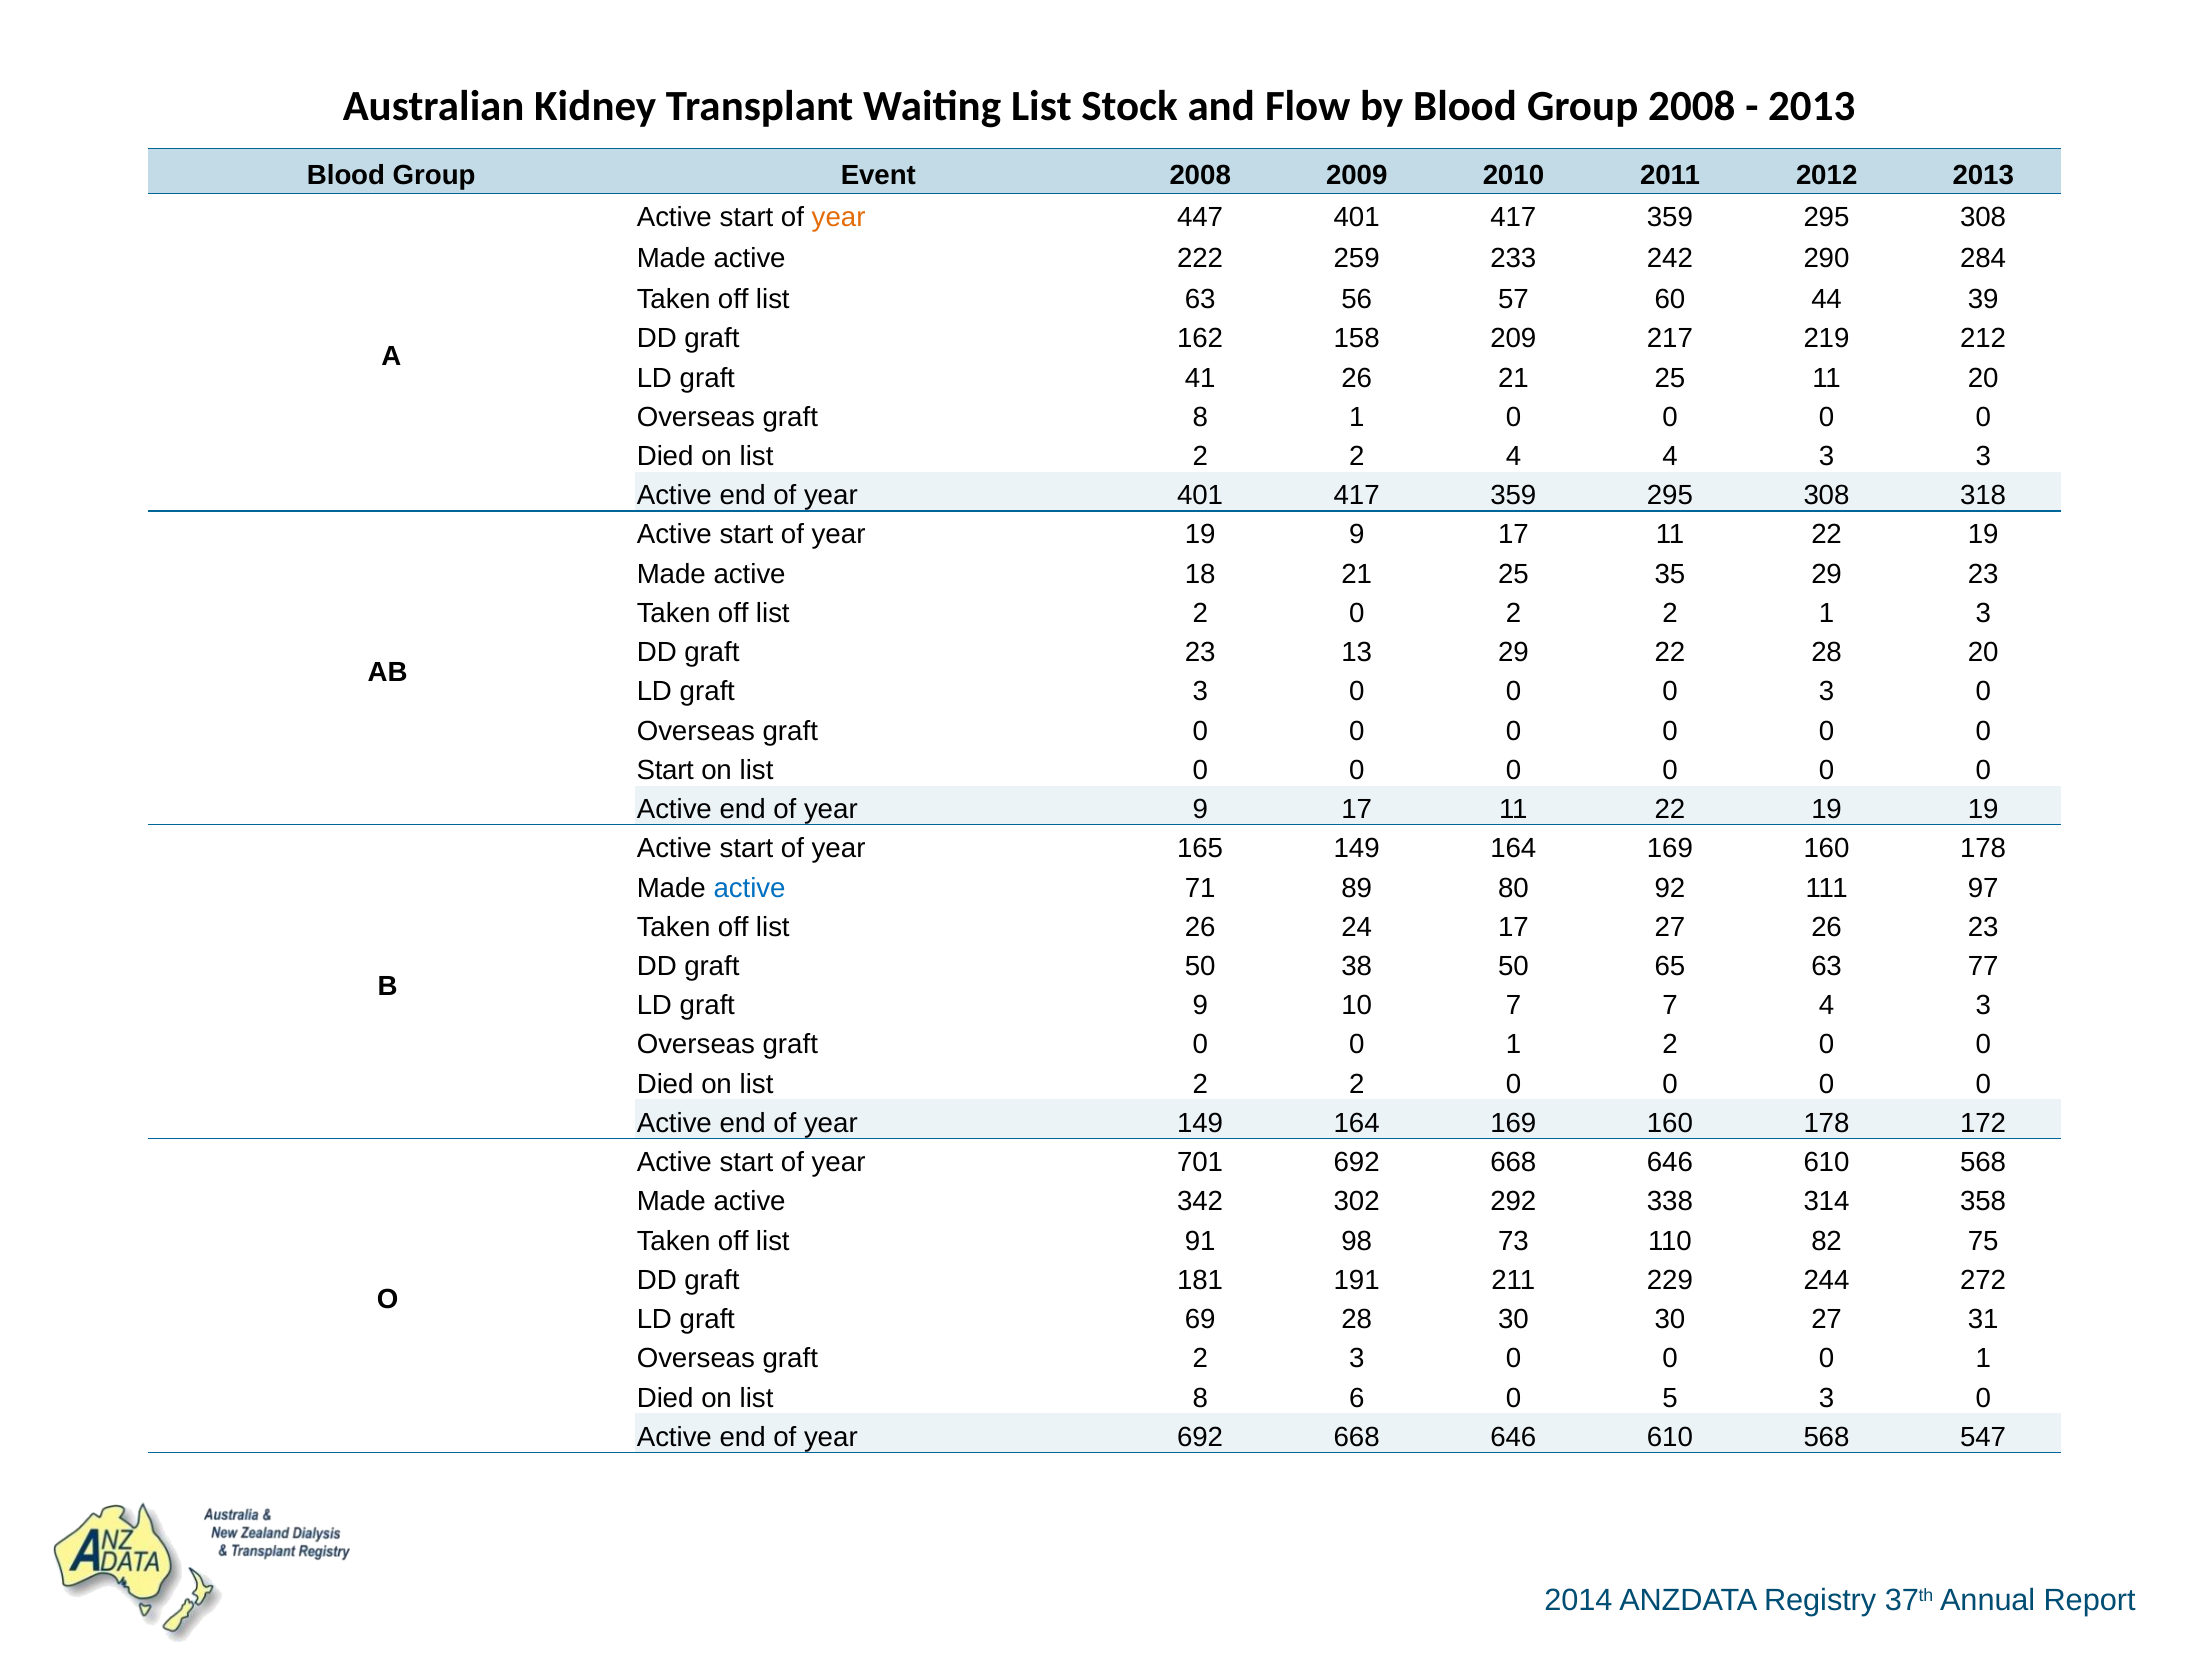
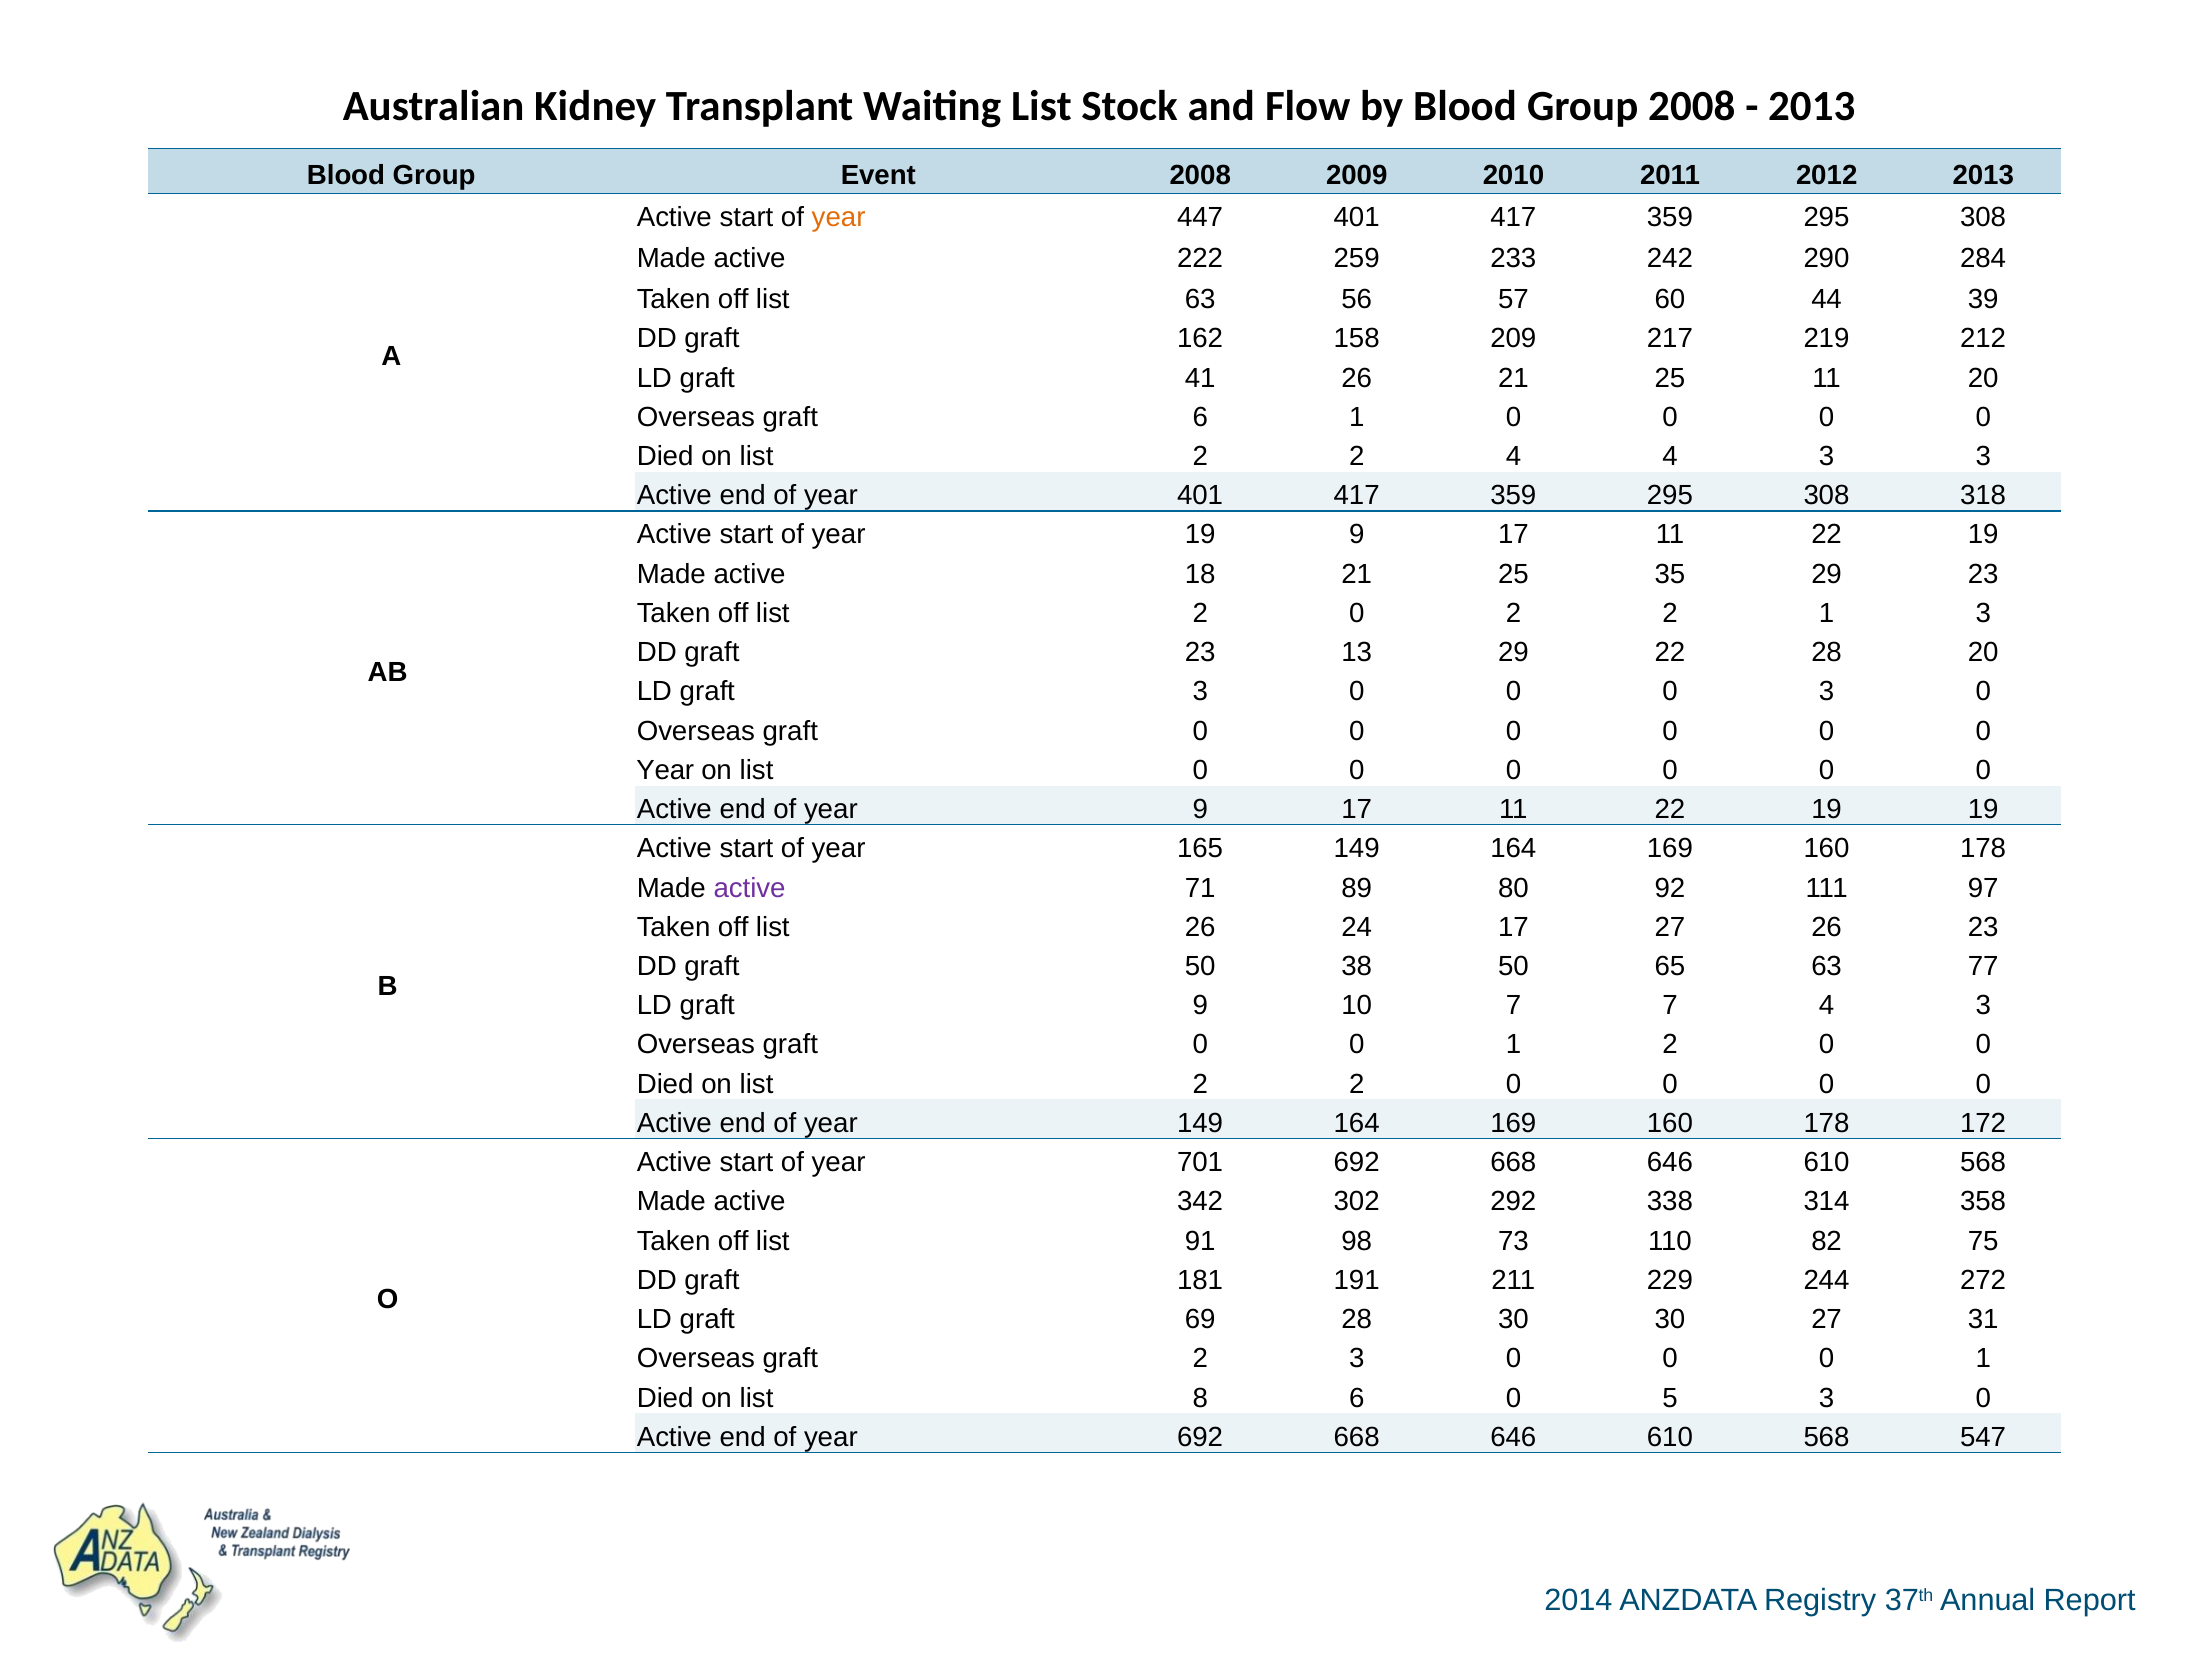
graft 8: 8 -> 6
Start at (665, 770): Start -> Year
active at (750, 888) colour: blue -> purple
